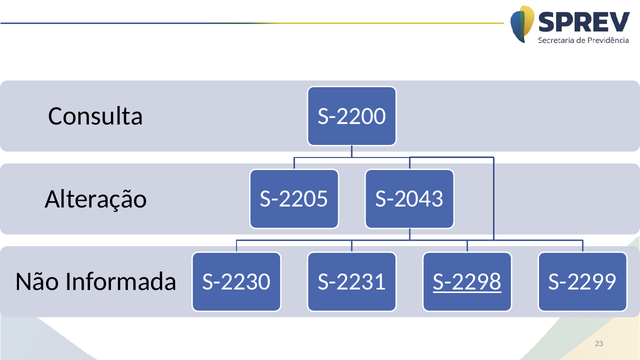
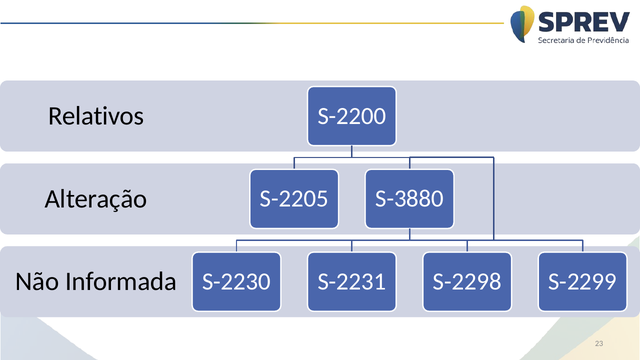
Consulta: Consulta -> Relativos
S-2043: S-2043 -> S-3880
S-2298 underline: present -> none
